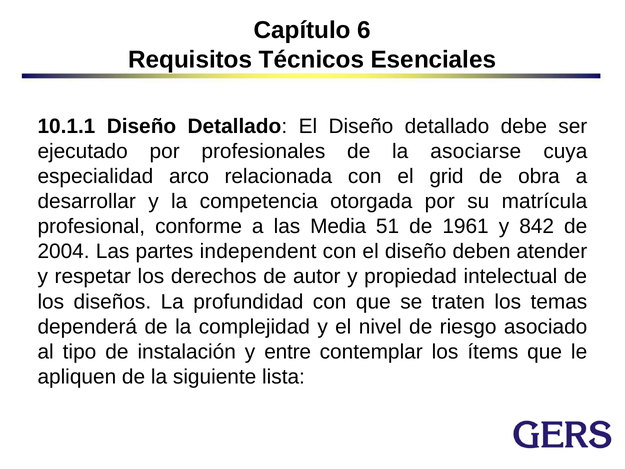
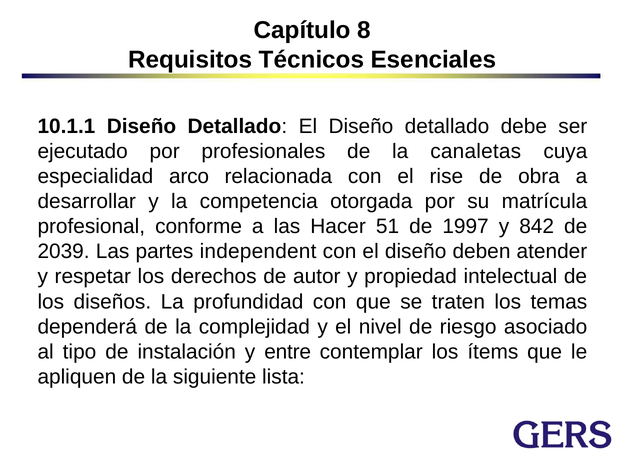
6: 6 -> 8
asociarse: asociarse -> canaletas
grid: grid -> rise
Media: Media -> Hacer
1961: 1961 -> 1997
2004: 2004 -> 2039
